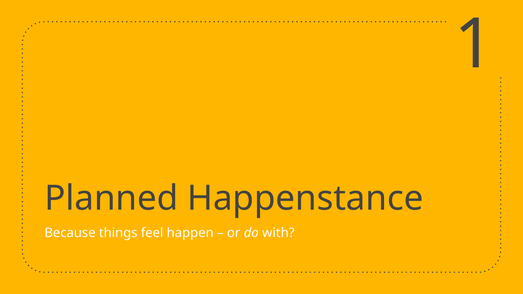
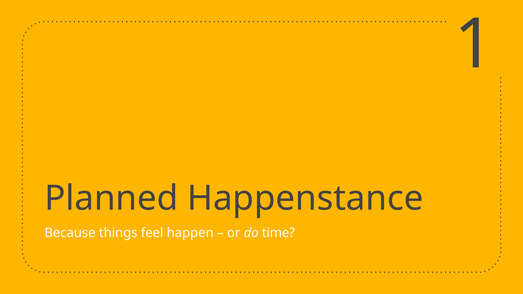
with: with -> time
